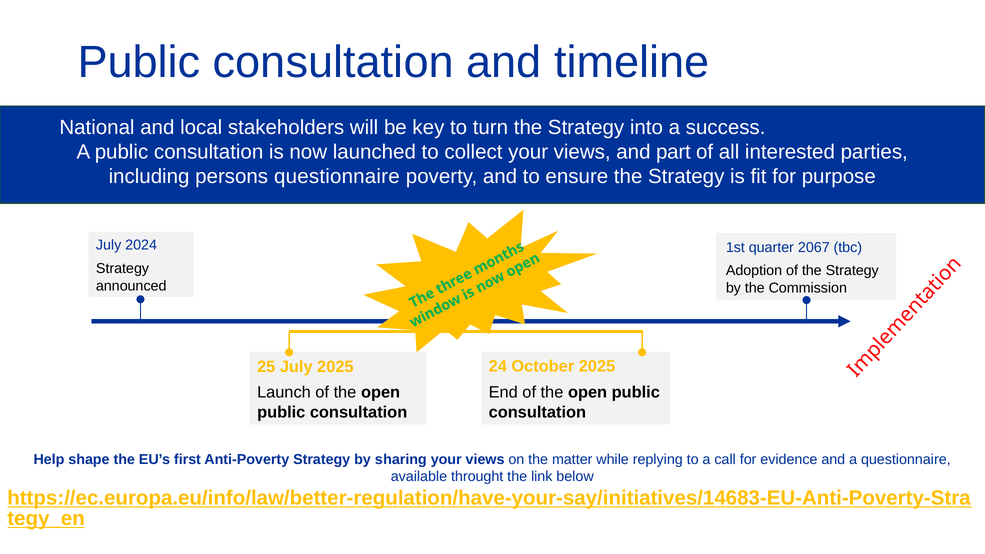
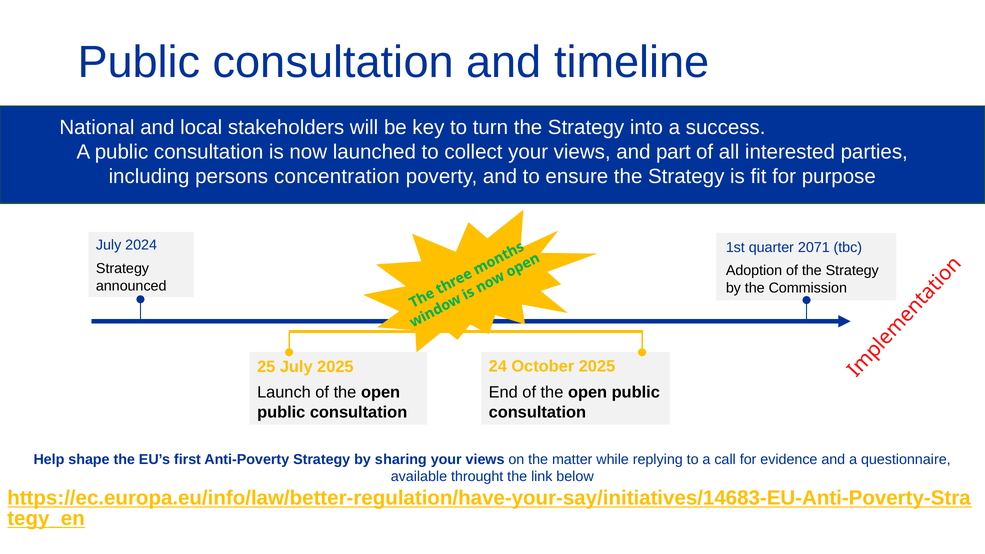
persons questionnaire: questionnaire -> concentration
2067: 2067 -> 2071
